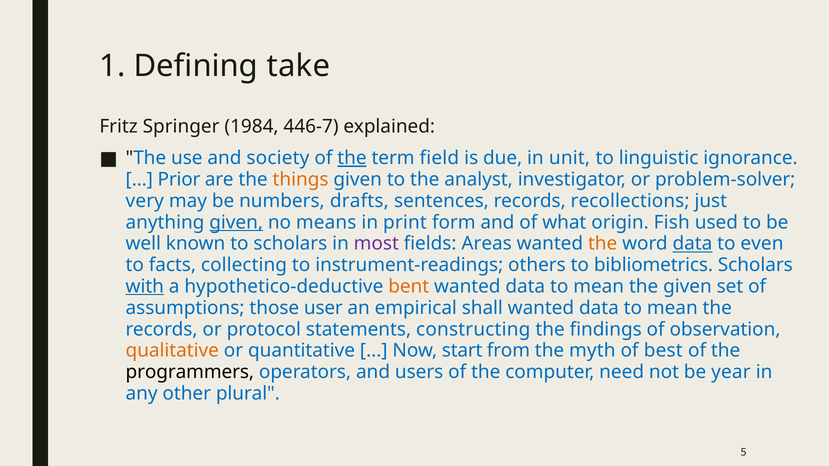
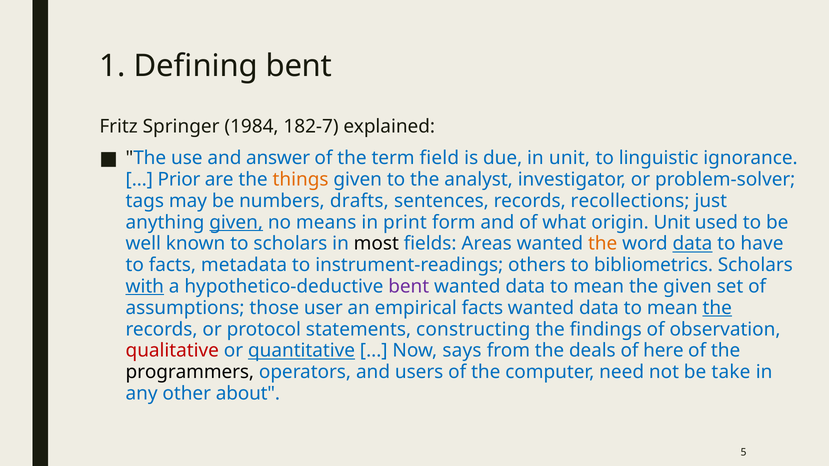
Defining take: take -> bent
446-7: 446-7 -> 182-7
society: society -> answer
the at (352, 158) underline: present -> none
very: very -> tags
origin Fish: Fish -> Unit
most colour: purple -> black
even: even -> have
collecting: collecting -> metadata
bent at (409, 287) colour: orange -> purple
empirical shall: shall -> facts
the at (717, 308) underline: none -> present
qualitative colour: orange -> red
quantitative underline: none -> present
start: start -> says
myth: myth -> deals
best: best -> here
year: year -> take
plural: plural -> about
